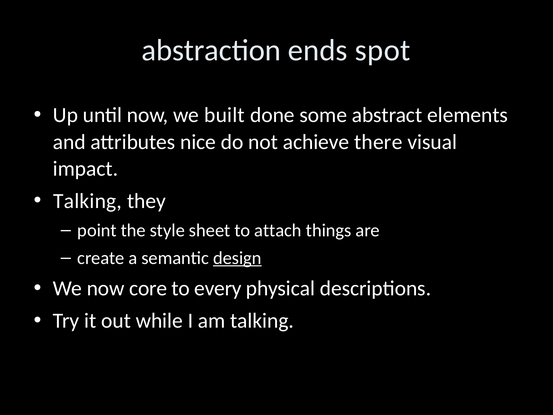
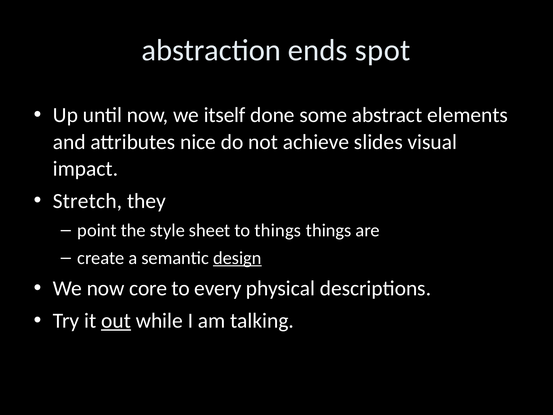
built: built -> itself
there: there -> slides
Talking at (88, 201): Talking -> Stretch
to attach: attach -> things
out underline: none -> present
